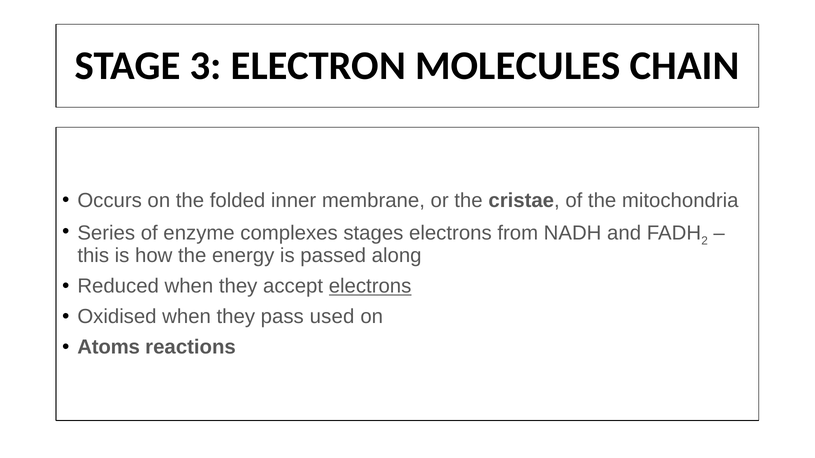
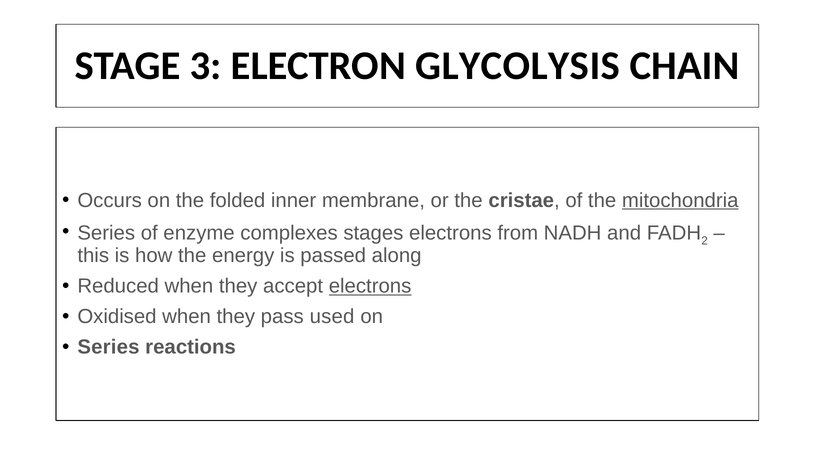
MOLECULES: MOLECULES -> GLYCOLYSIS
mitochondria underline: none -> present
Atoms at (109, 347): Atoms -> Series
